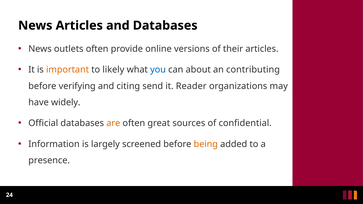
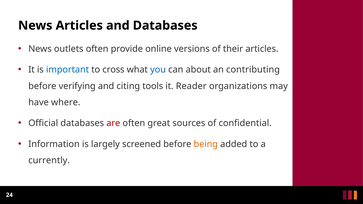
important colour: orange -> blue
likely: likely -> cross
send: send -> tools
widely: widely -> where
are colour: orange -> red
presence: presence -> currently
